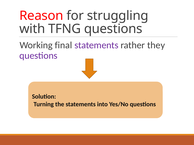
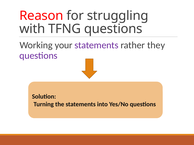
final: final -> your
